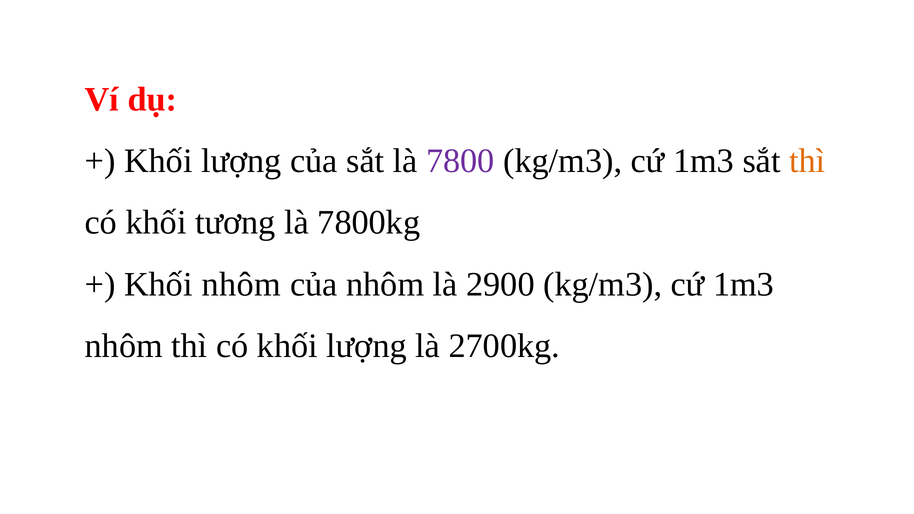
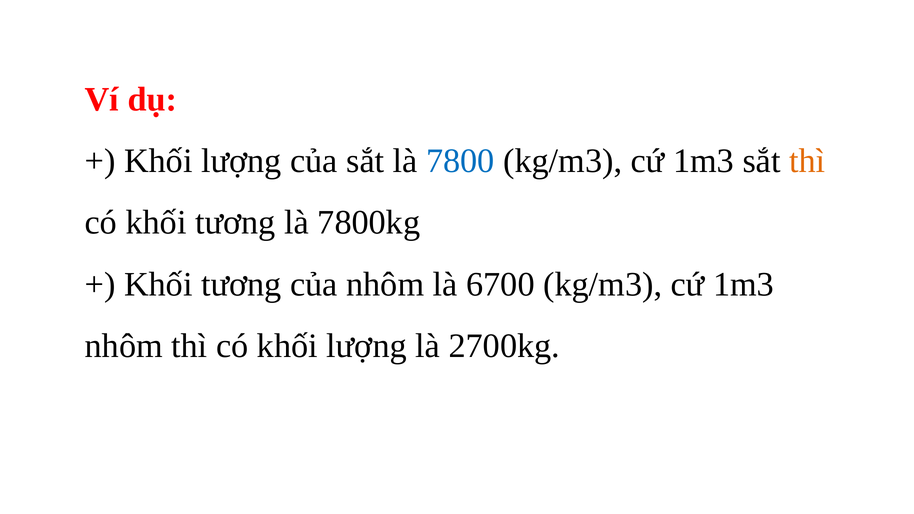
7800 colour: purple -> blue
nhôm at (241, 284): nhôm -> tương
2900: 2900 -> 6700
